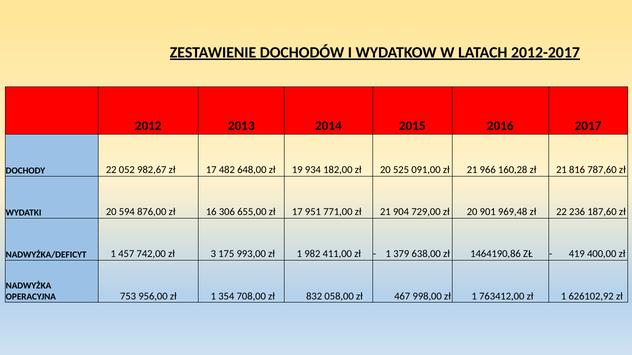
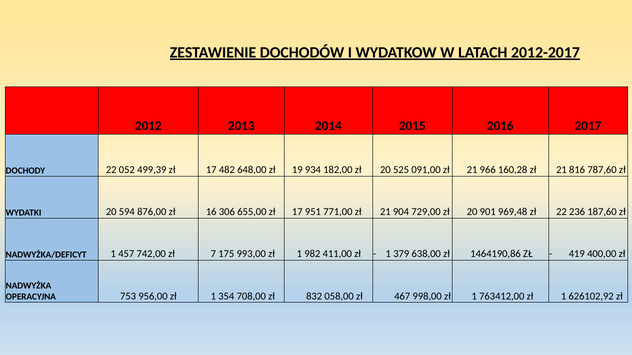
982,67: 982,67 -> 499,39
3: 3 -> 7
